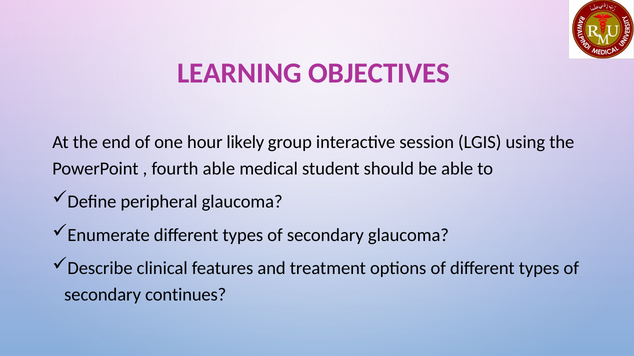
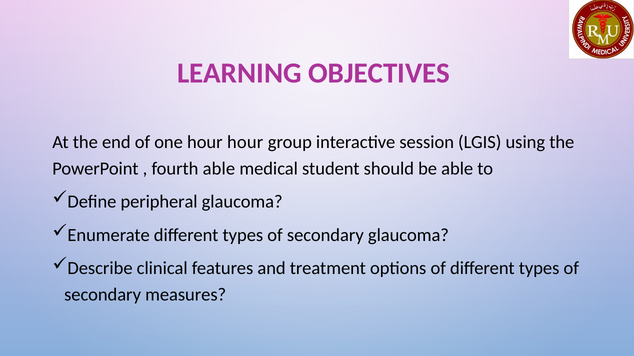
hour likely: likely -> hour
continues: continues -> measures
